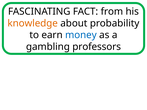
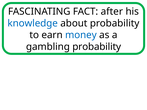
from: from -> after
knowledge colour: orange -> blue
gambling professors: professors -> probability
